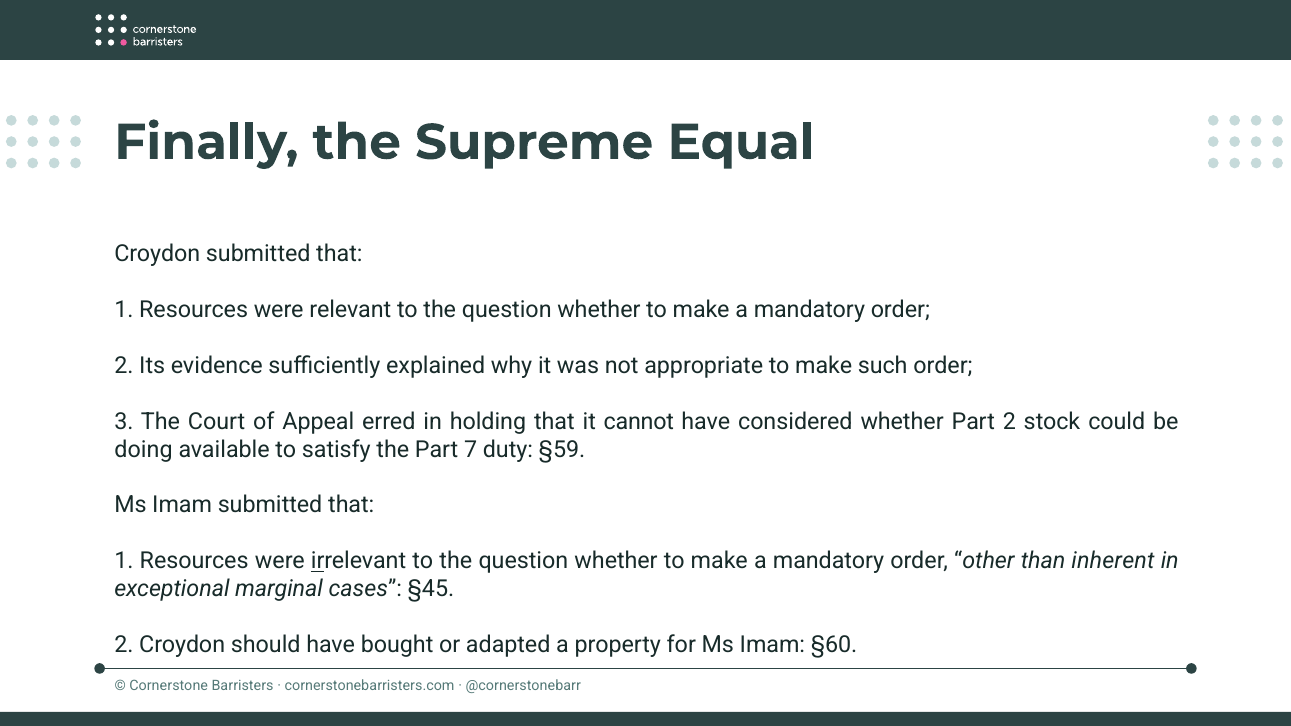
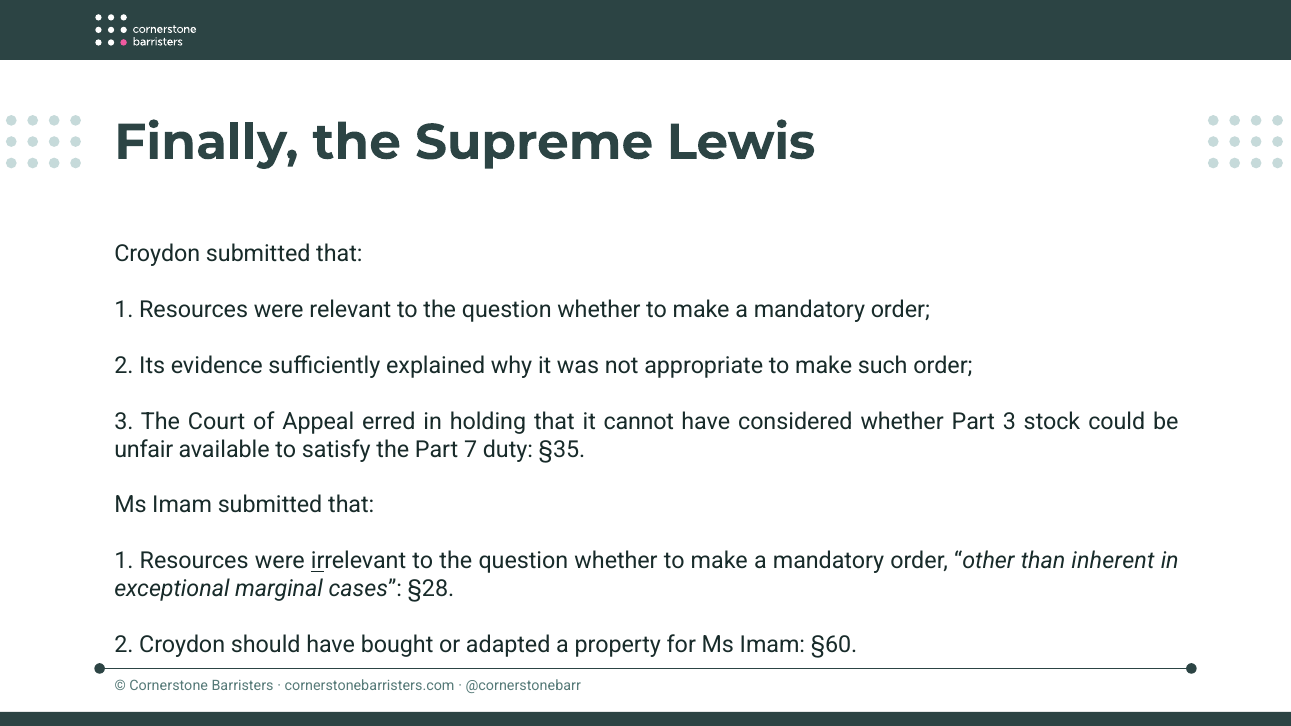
Equal: Equal -> Lewis
Part 2: 2 -> 3
doing: doing -> unfair
§59: §59 -> §35
§45: §45 -> §28
